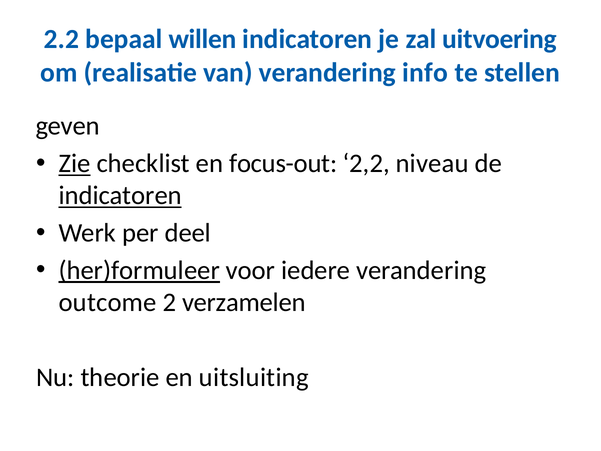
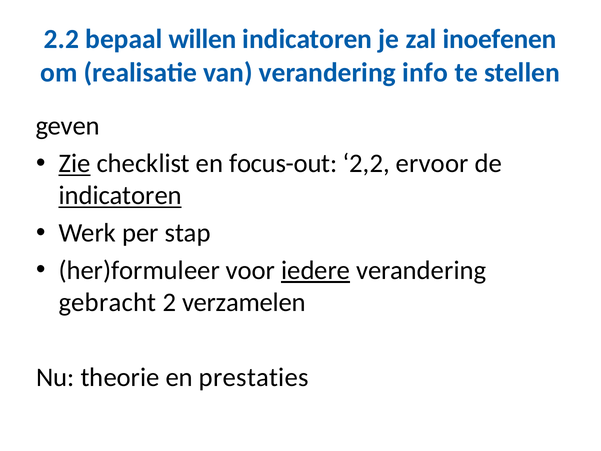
uitvoering: uitvoering -> inoefenen
niveau: niveau -> ervoor
deel: deel -> stap
her)formuleer underline: present -> none
iedere underline: none -> present
outcome: outcome -> gebracht
uitsluiting: uitsluiting -> prestaties
